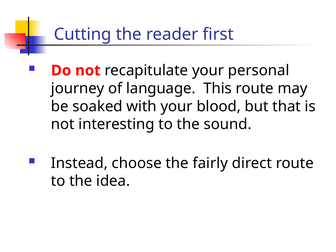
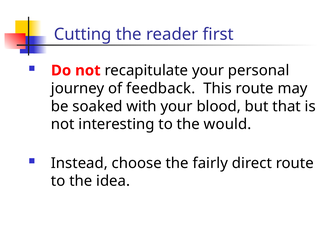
language: language -> feedback
sound: sound -> would
